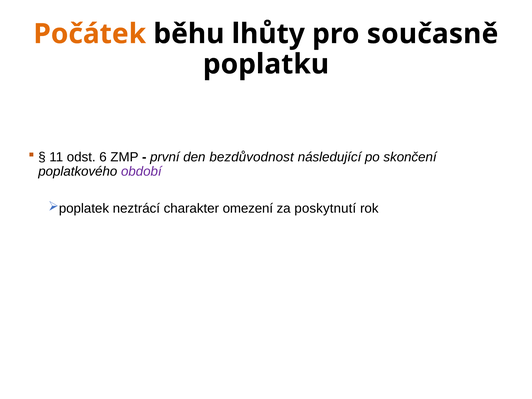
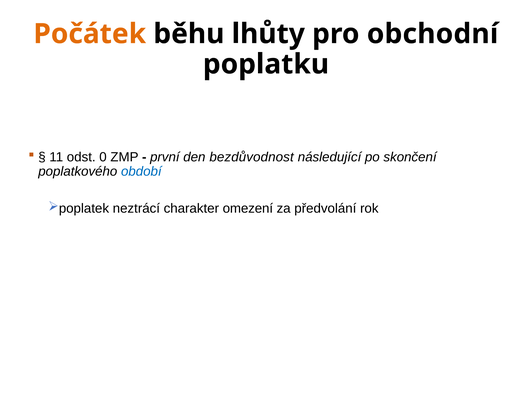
současně: současně -> obchodní
6: 6 -> 0
období colour: purple -> blue
poskytnutí: poskytnutí -> předvolání
